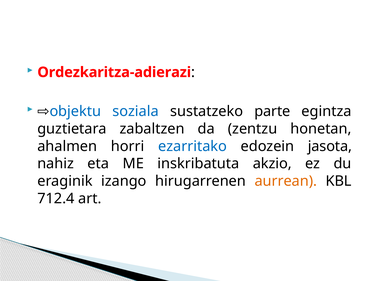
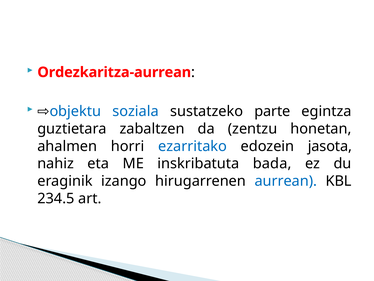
Ordezkaritza-adierazi: Ordezkaritza-adierazi -> Ordezkaritza-aurrean
akzio: akzio -> bada
aurrean colour: orange -> blue
712.4: 712.4 -> 234.5
